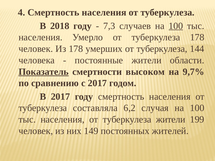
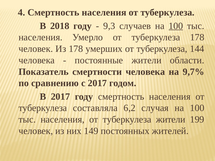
7,3: 7,3 -> 9,3
Показатель underline: present -> none
смертности высоком: высоком -> человека
